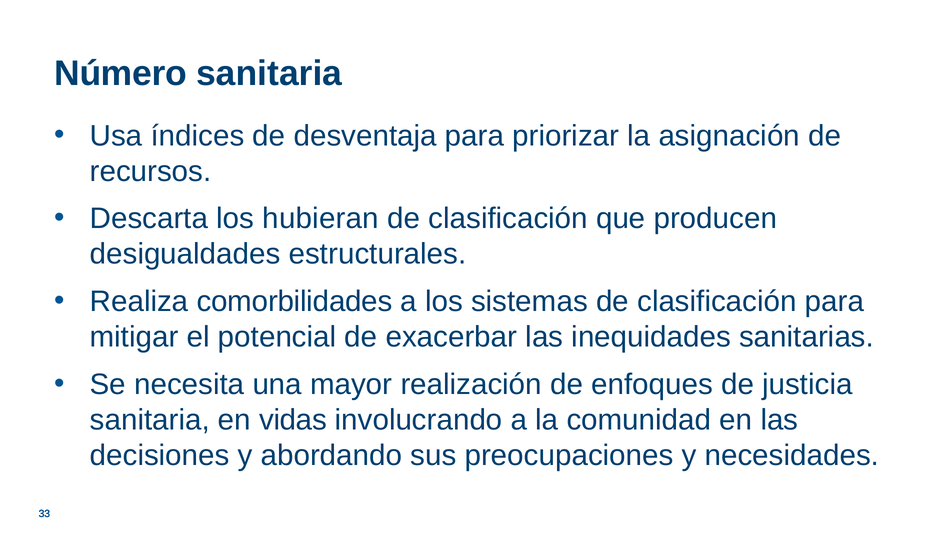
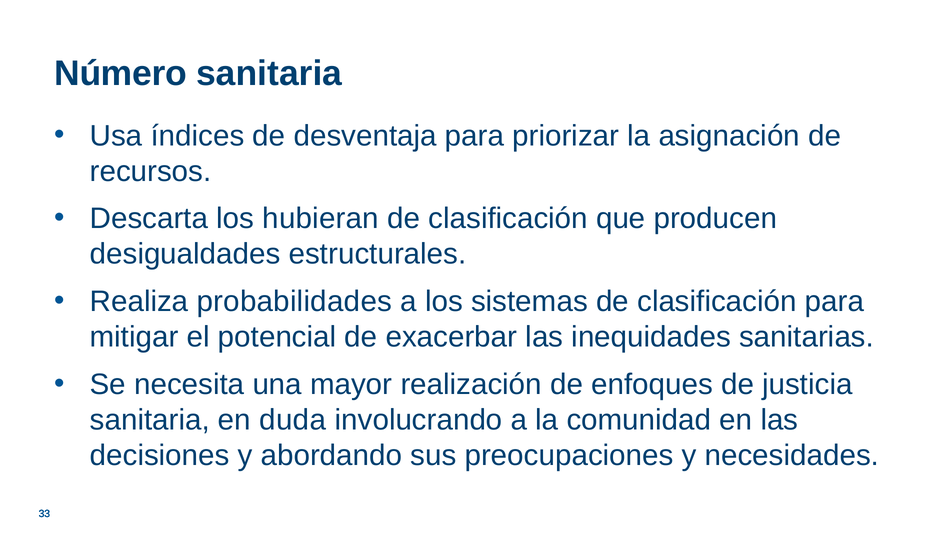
comorbilidades: comorbilidades -> probabilidades
vidas: vidas -> duda
